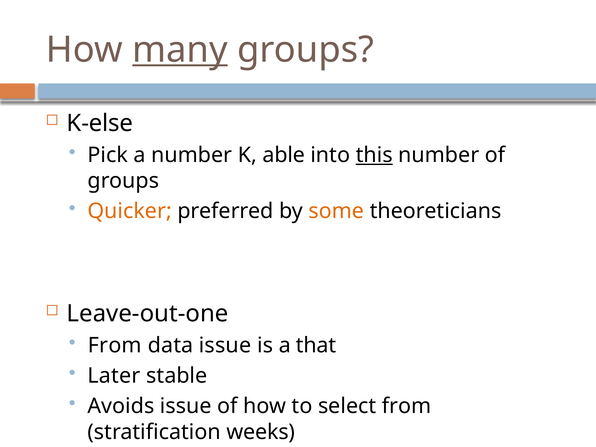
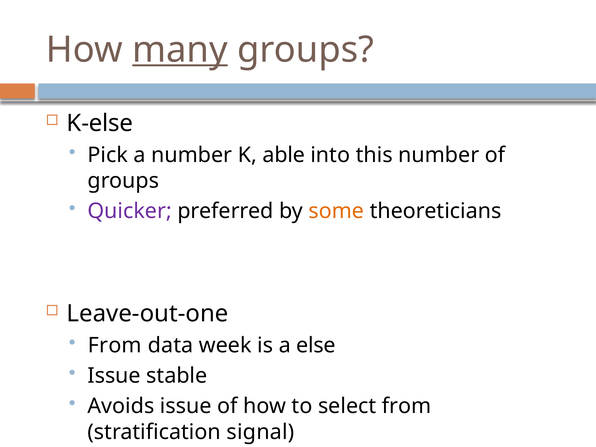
this underline: present -> none
Quicker colour: orange -> purple
data issue: issue -> week
that: that -> else
Later at (114, 376): Later -> Issue
weeks: weeks -> signal
